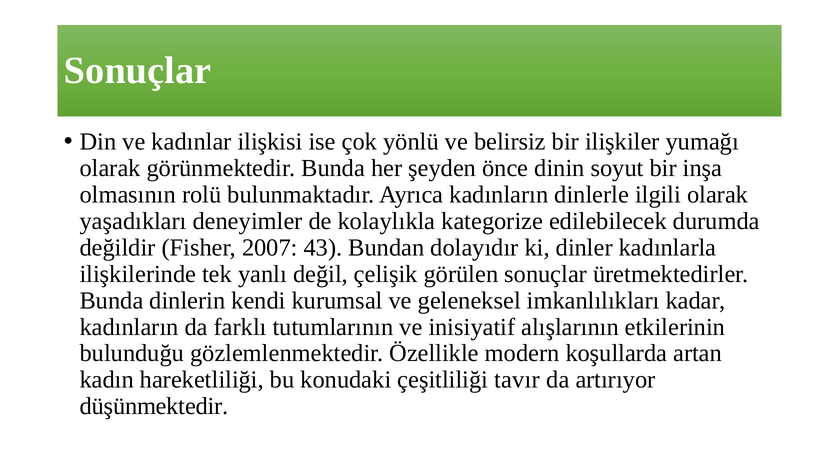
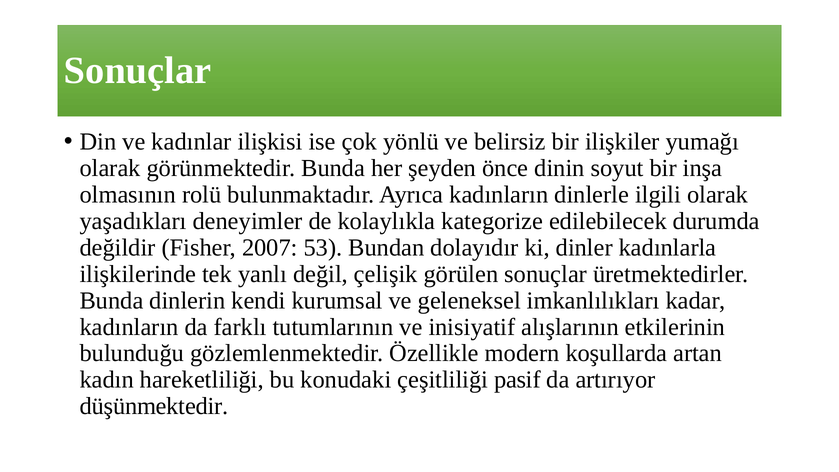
43: 43 -> 53
tavır: tavır -> pasif
